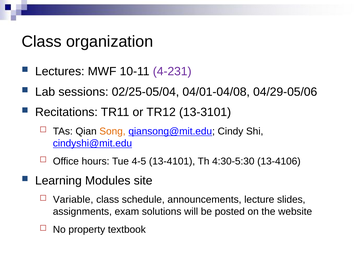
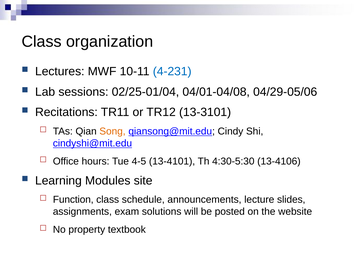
4-231 colour: purple -> blue
02/25-05/04: 02/25-05/04 -> 02/25-01/04
Variable: Variable -> Function
